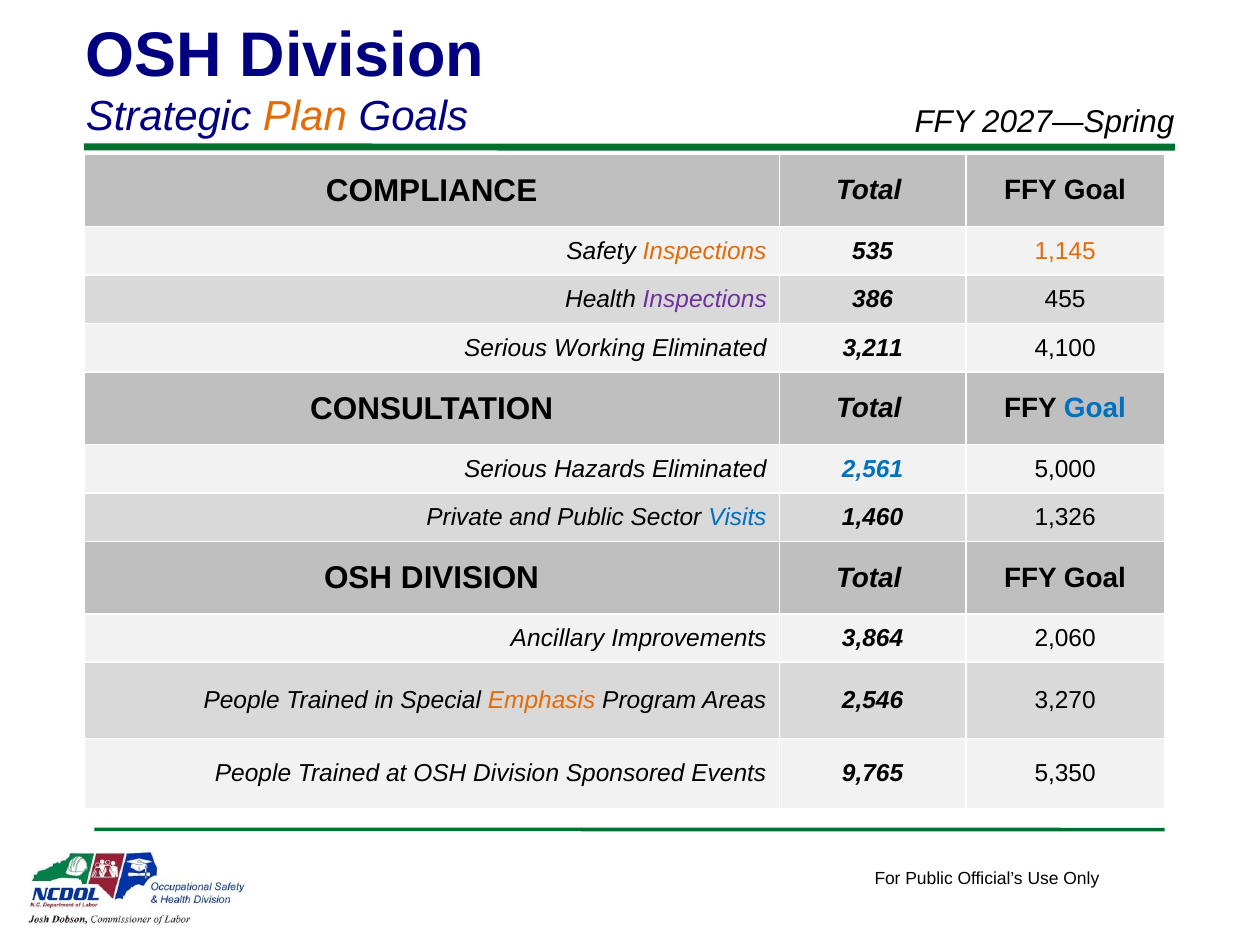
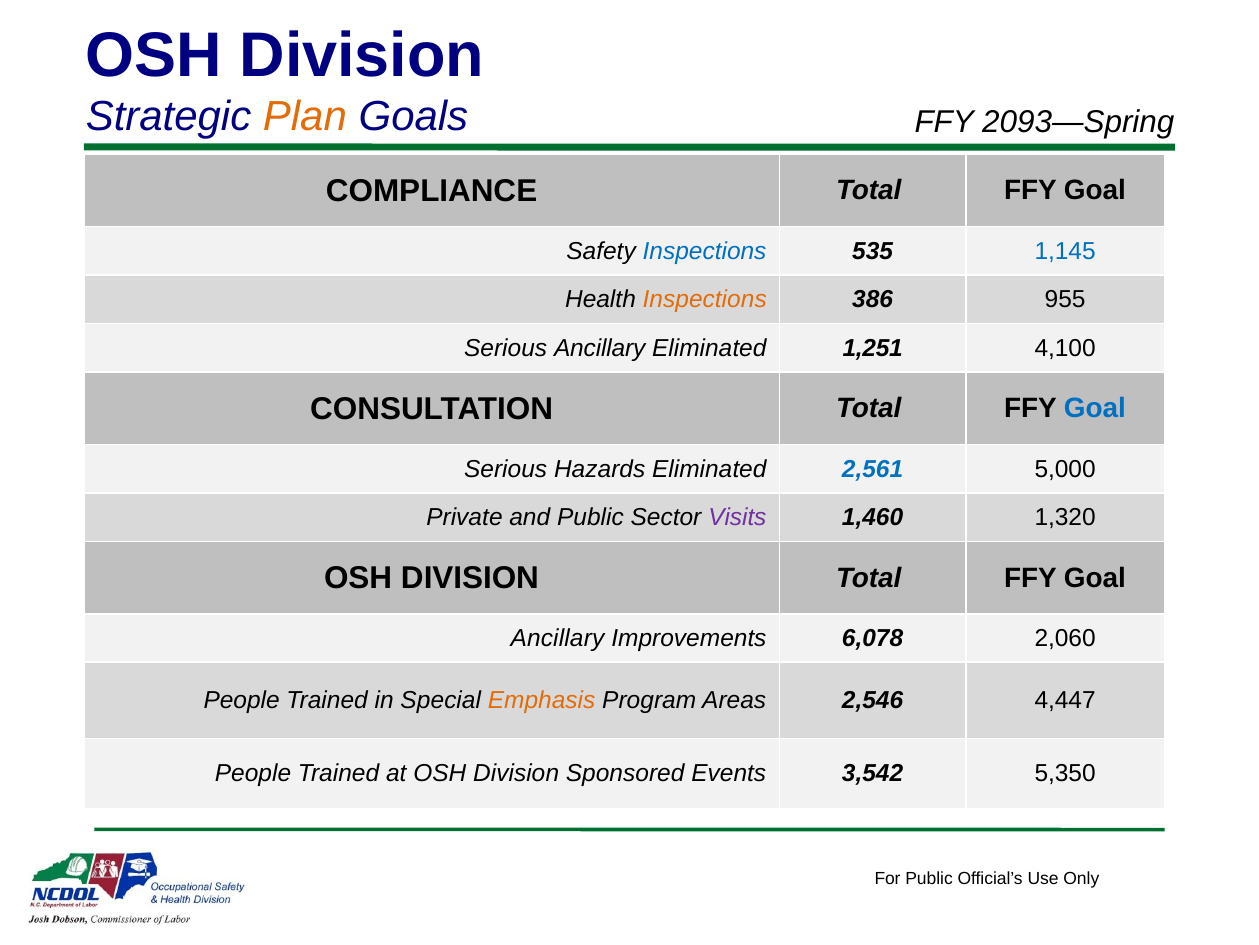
2027—Spring: 2027—Spring -> 2093—Spring
Inspections at (705, 251) colour: orange -> blue
1,145 colour: orange -> blue
Inspections at (705, 299) colour: purple -> orange
455: 455 -> 955
Serious Working: Working -> Ancillary
3,211: 3,211 -> 1,251
Visits colour: blue -> purple
1,326: 1,326 -> 1,320
3,864: 3,864 -> 6,078
3,270: 3,270 -> 4,447
9,765: 9,765 -> 3,542
